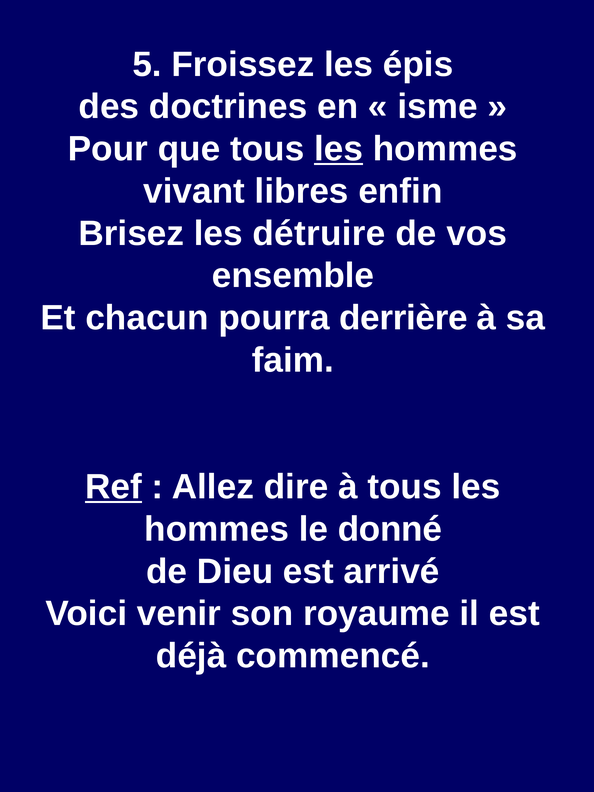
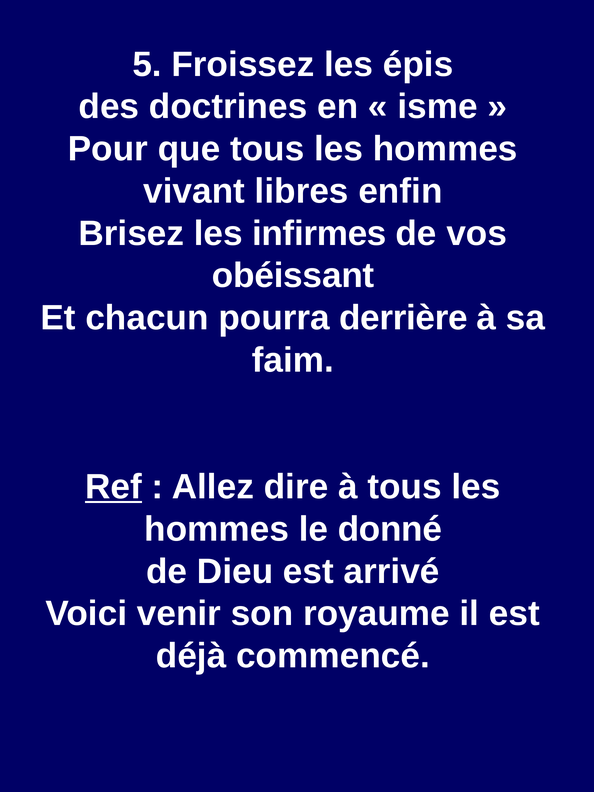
les at (339, 149) underline: present -> none
détruire: détruire -> infirmes
ensemble: ensemble -> obéissant
